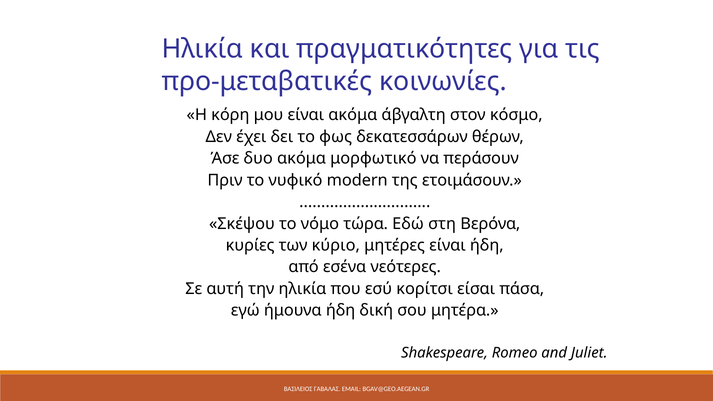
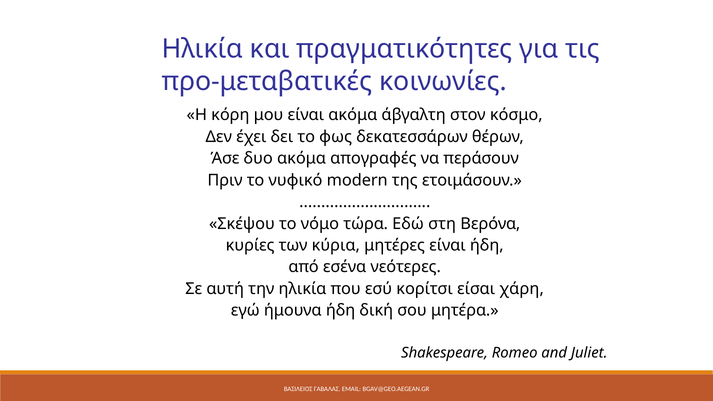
μορφωτικό: μορφωτικό -> απογραφές
κύριο: κύριο -> κύρια
πάσα: πάσα -> χάρη
